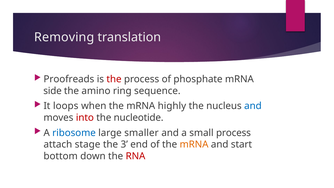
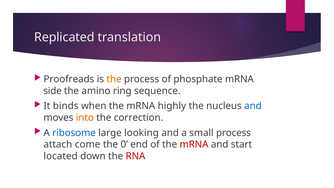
Removing: Removing -> Replicated
the at (114, 79) colour: red -> orange
loops: loops -> binds
into colour: red -> orange
nucleotide: nucleotide -> correction
smaller: smaller -> looking
stage: stage -> come
3: 3 -> 0
mRNA at (194, 144) colour: orange -> red
bottom: bottom -> located
